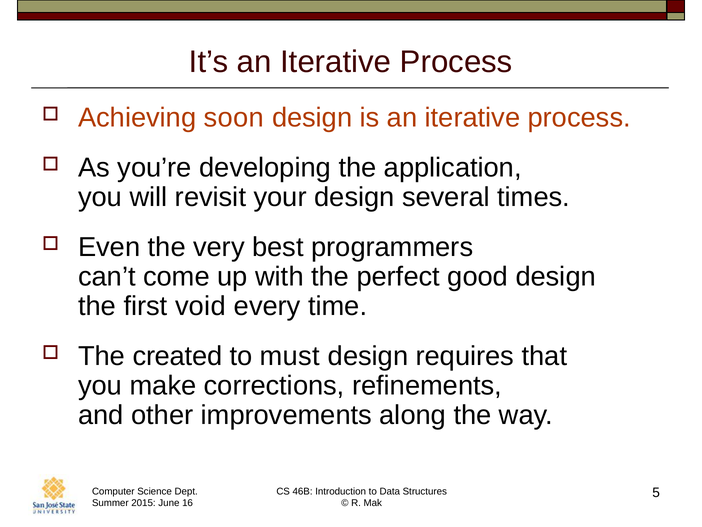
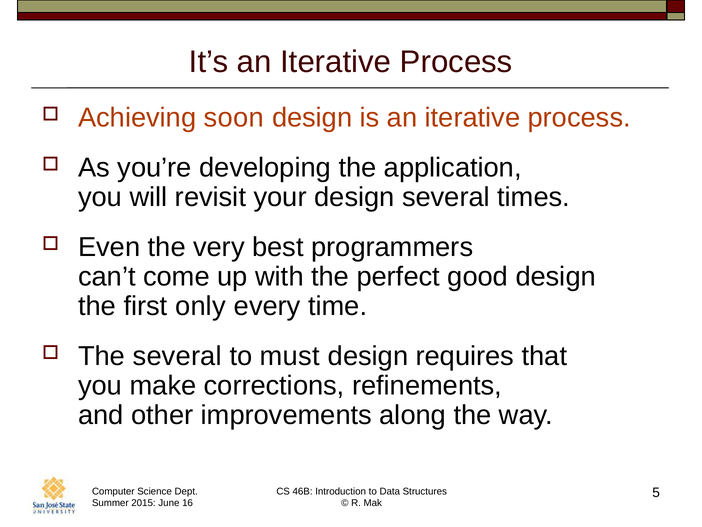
void: void -> only
The created: created -> several
